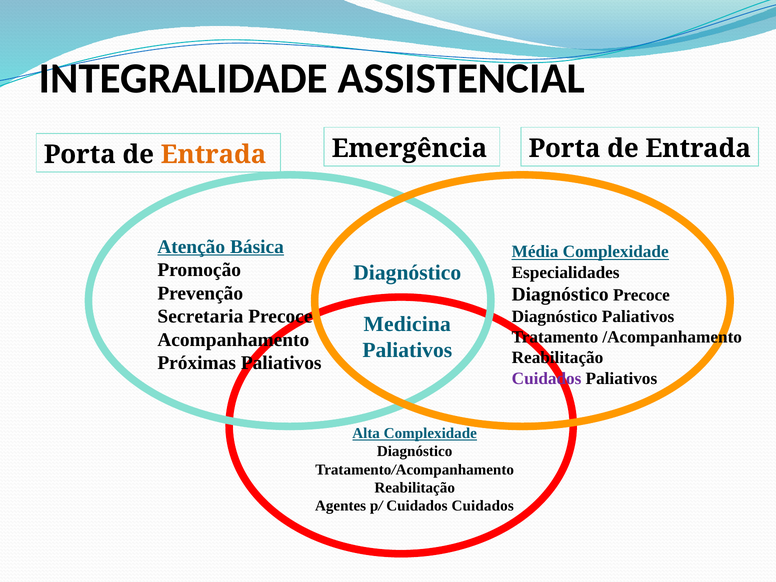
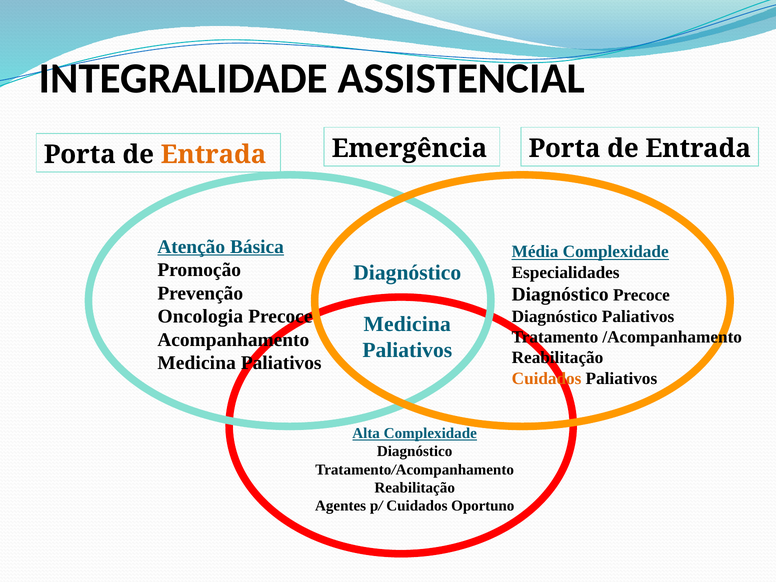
Secretaria: Secretaria -> Oncologia
Próximas at (197, 363): Próximas -> Medicina
Cuidados at (547, 378) colour: purple -> orange
Cuidados Cuidados: Cuidados -> Oportuno
